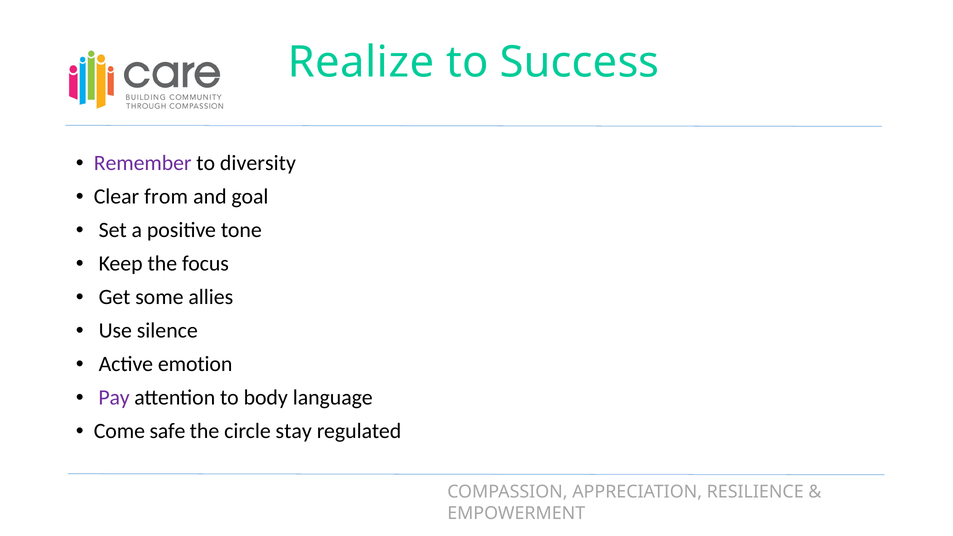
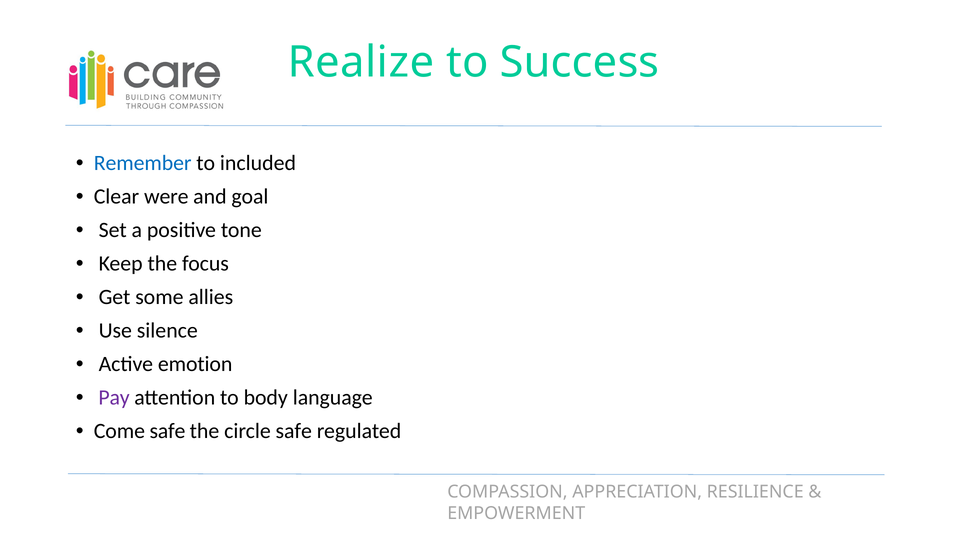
Remember colour: purple -> blue
diversity: diversity -> included
from: from -> were
circle stay: stay -> safe
